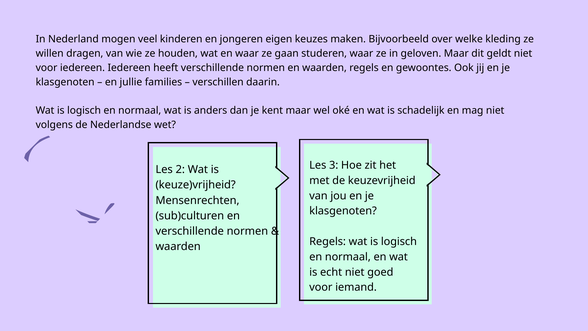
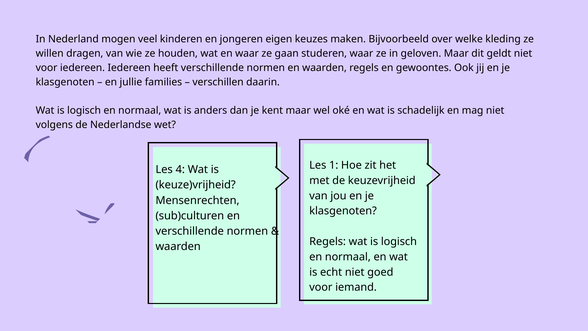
3: 3 -> 1
2: 2 -> 4
